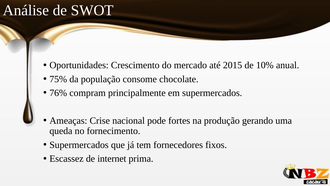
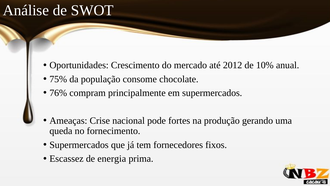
2015: 2015 -> 2012
internet: internet -> energia
